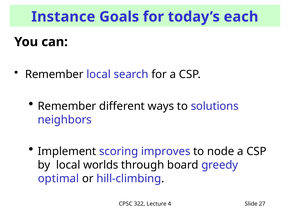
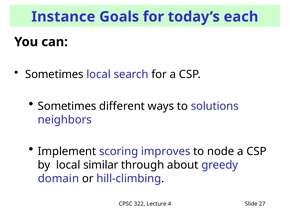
Remember at (54, 74): Remember -> Sometimes
Remember at (67, 106): Remember -> Sometimes
worlds: worlds -> similar
board: board -> about
optimal: optimal -> domain
